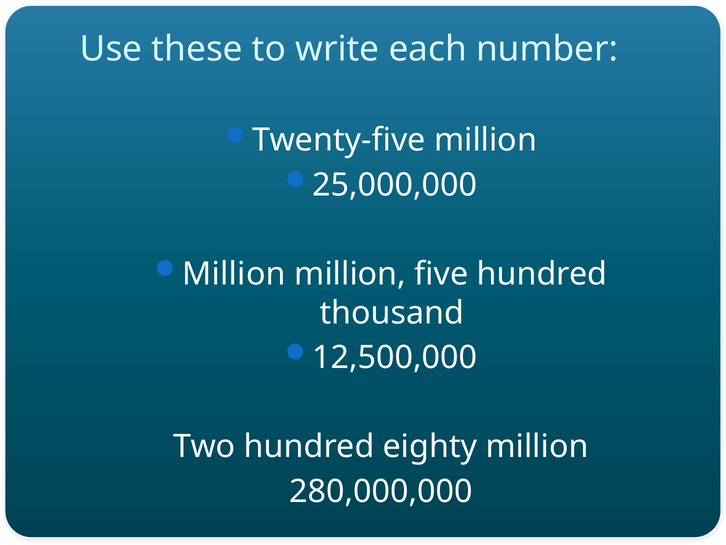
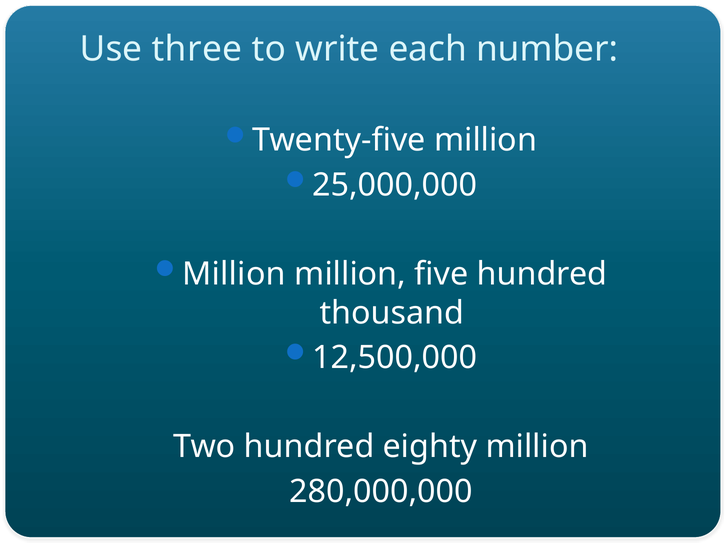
these: these -> three
